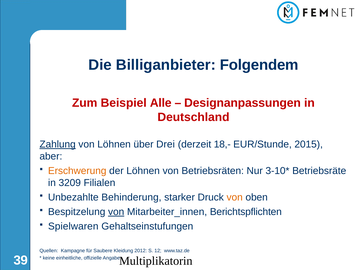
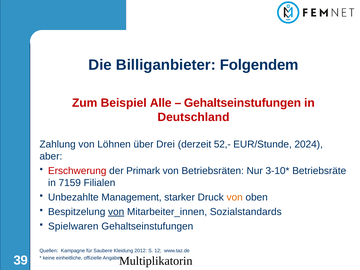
Designanpassungen at (242, 103): Designanpassungen -> Gehaltseinstufungen
Zahlung underline: present -> none
18,-: 18,- -> 52,-
2015: 2015 -> 2024
Erschwerung colour: orange -> red
der Löhnen: Löhnen -> Primark
3209: 3209 -> 7159
Behinderung: Behinderung -> Management
Berichtspflichten: Berichtspflichten -> Sozialstandards
